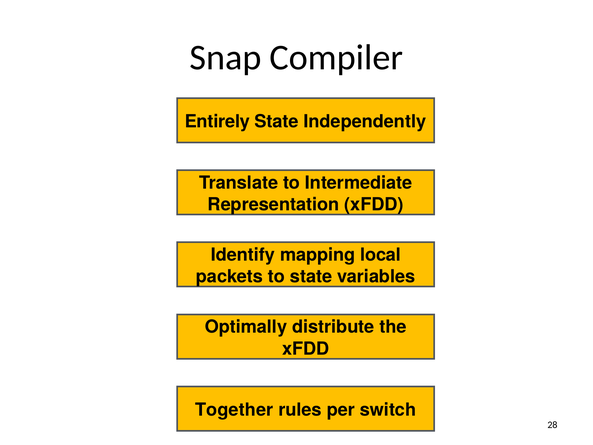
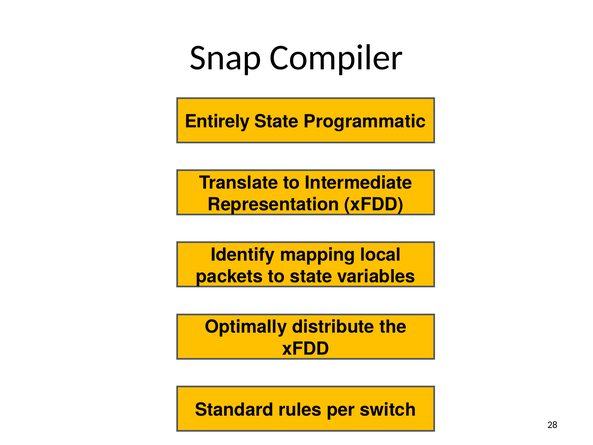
Independently: Independently -> Programmatic
Together: Together -> Standard
